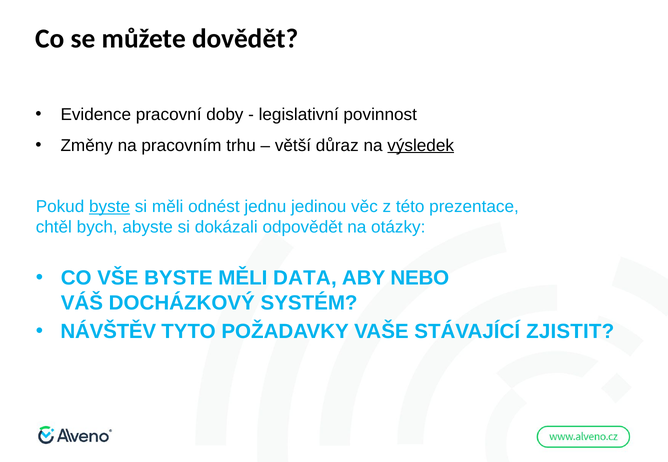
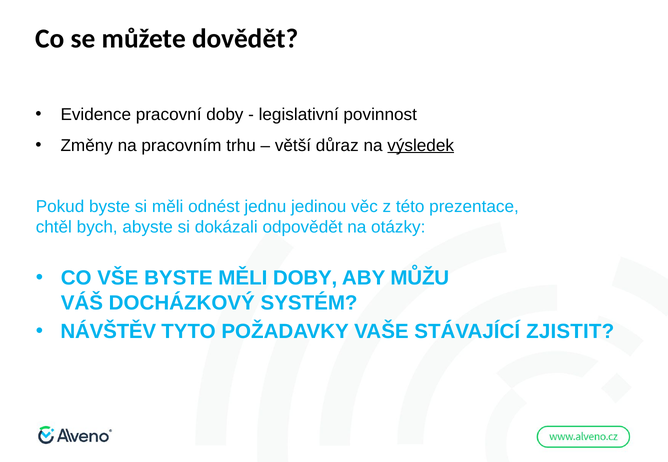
byste at (110, 207) underline: present -> none
MĚLI DATA: DATA -> DOBY
NEBO: NEBO -> MŮŽU
